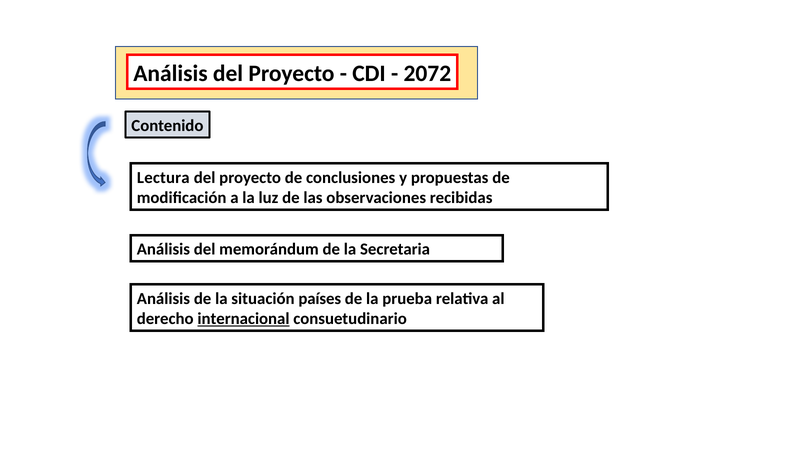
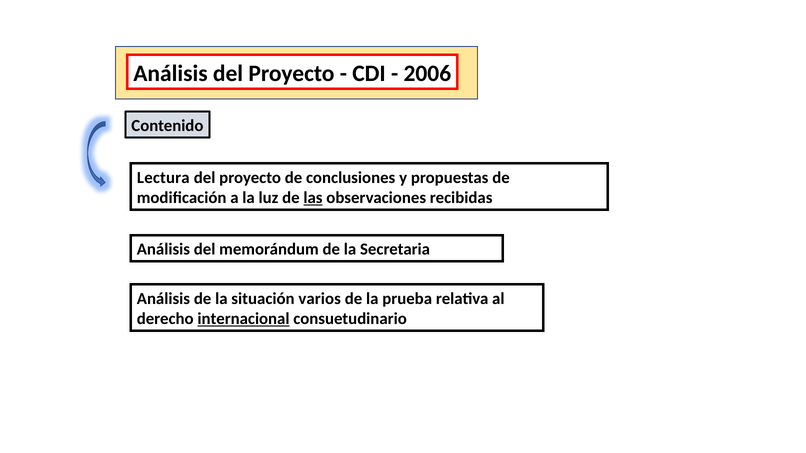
2072: 2072 -> 2006
las underline: none -> present
países: países -> varios
